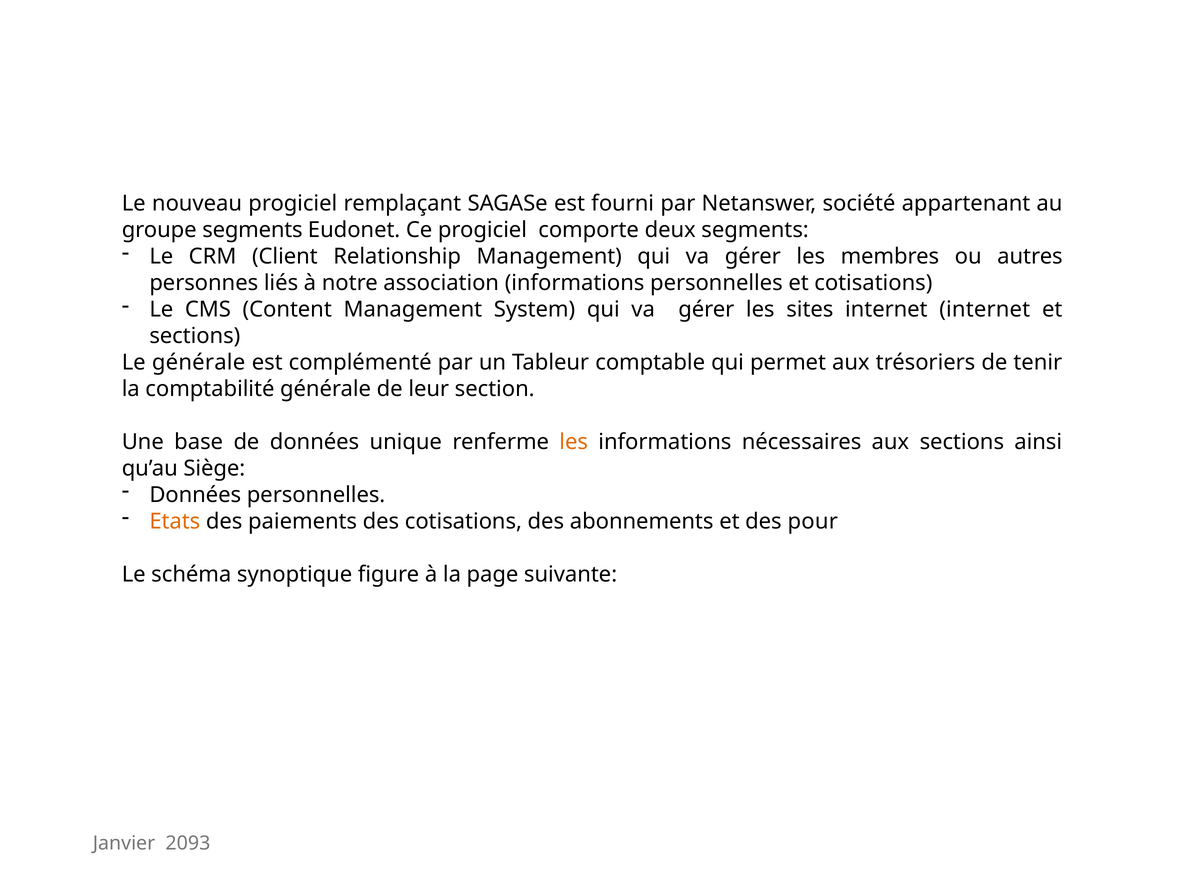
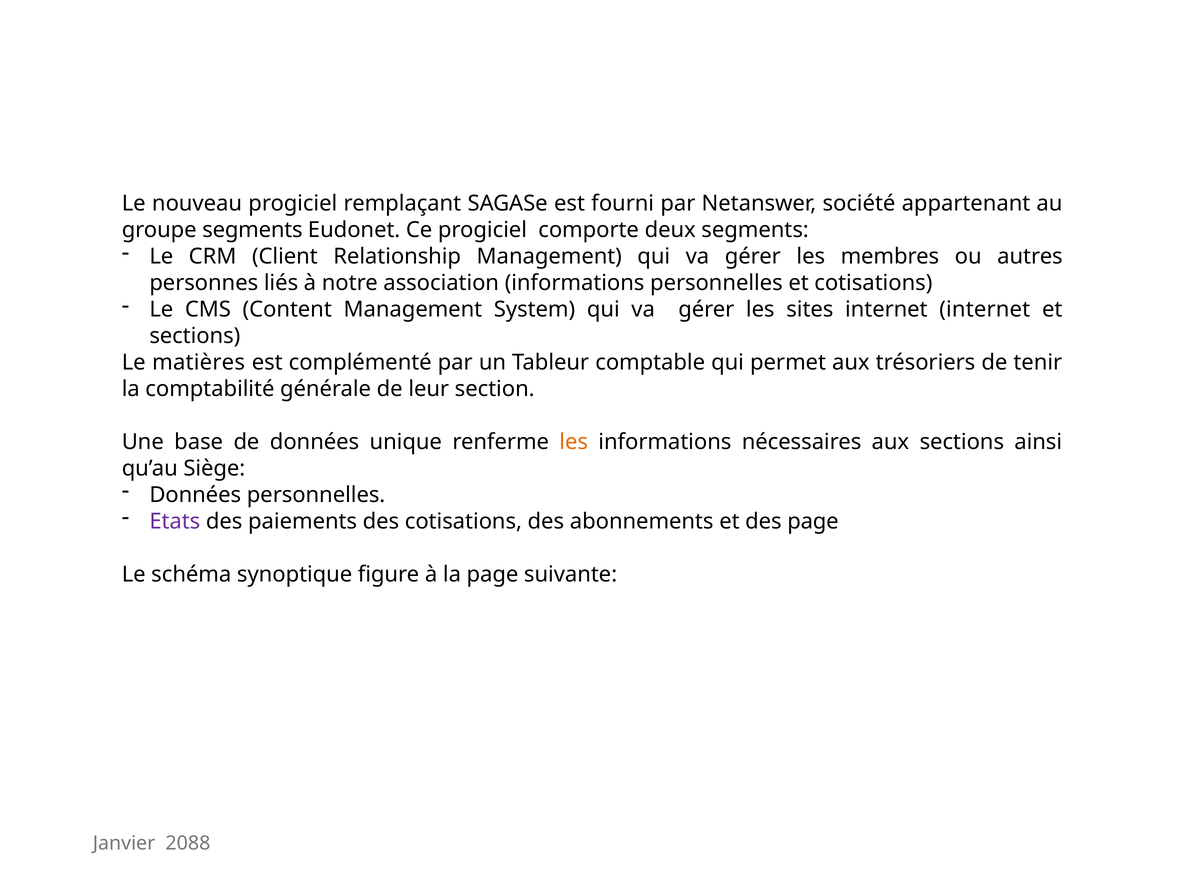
Le générale: générale -> matières
Etats colour: orange -> purple
des pour: pour -> page
2093: 2093 -> 2088
